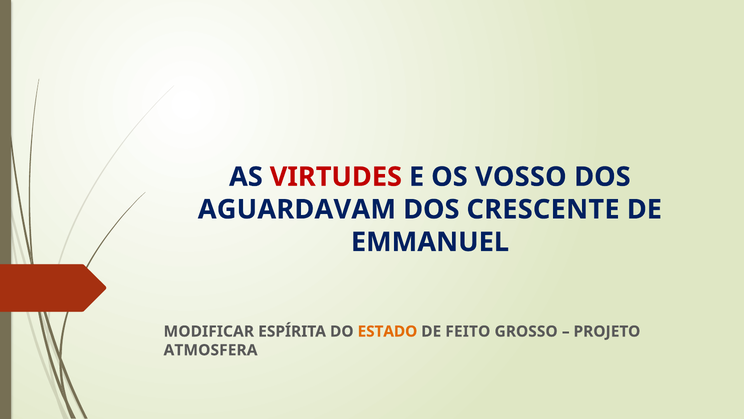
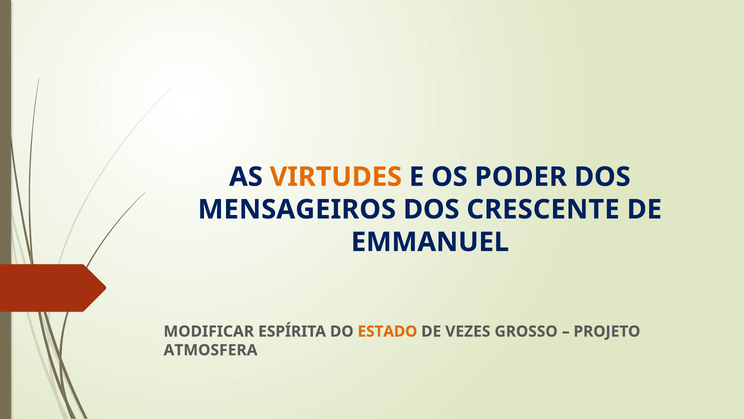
VIRTUDES colour: red -> orange
VOSSO: VOSSO -> PODER
AGUARDAVAM: AGUARDAVAM -> MENSAGEIROS
FEITO: FEITO -> VEZES
